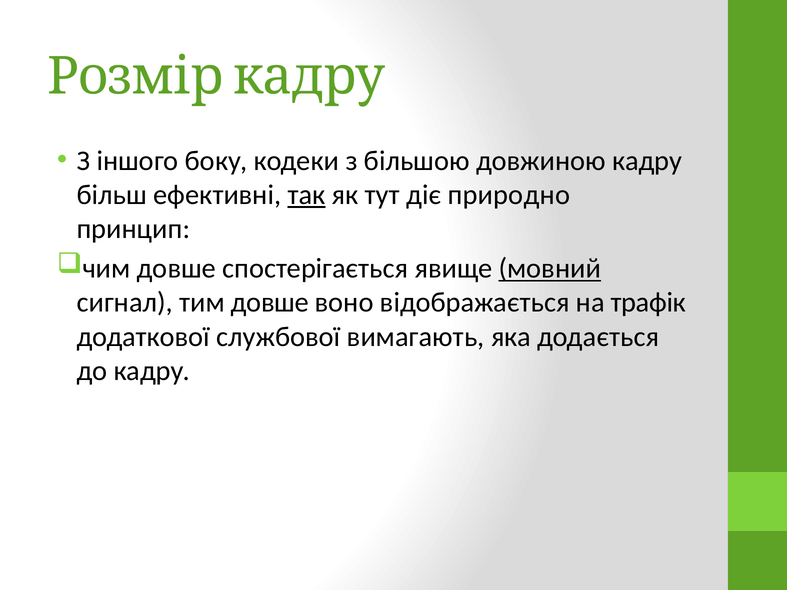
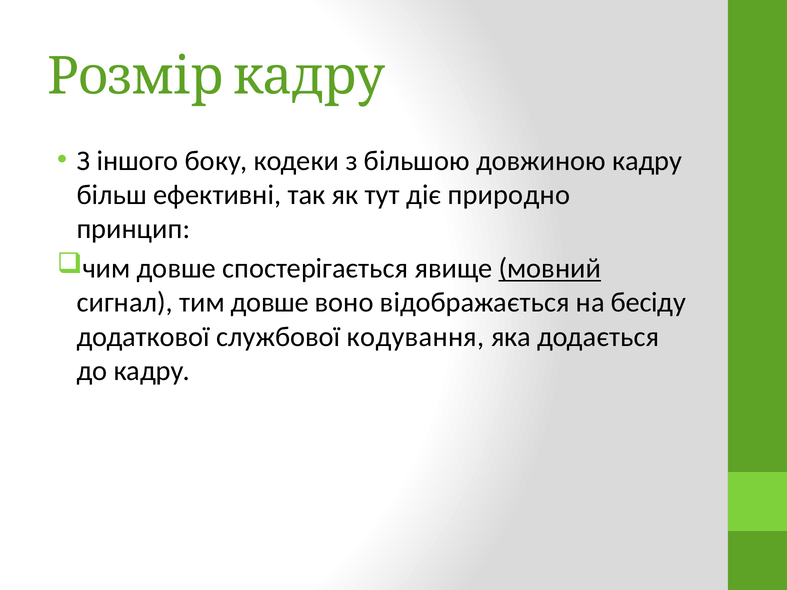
так underline: present -> none
трафік: трафік -> бесіду
вимагають: вимагають -> кодування
